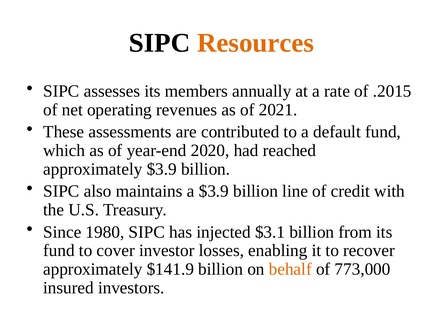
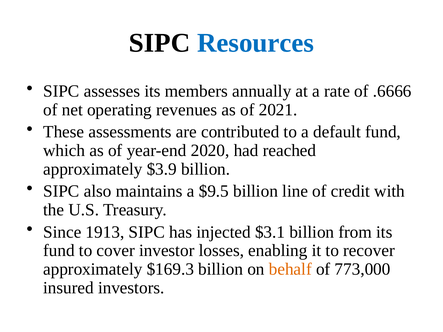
Resources colour: orange -> blue
.2015: .2015 -> .6666
a $3.9: $3.9 -> $9.5
1980: 1980 -> 1913
$141.9: $141.9 -> $169.3
